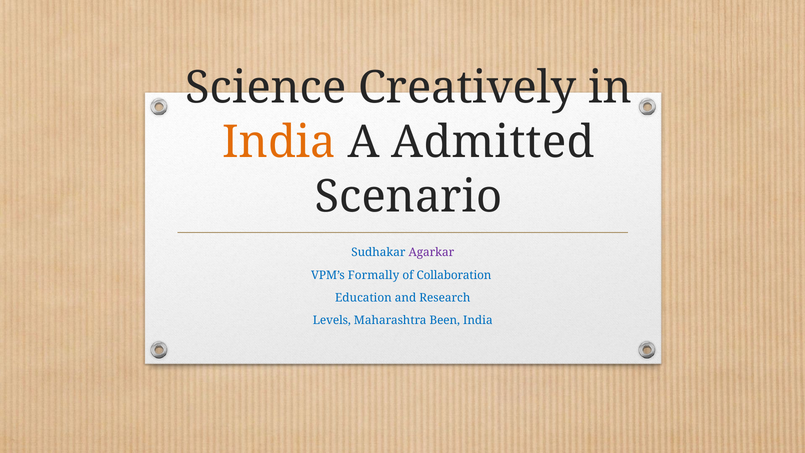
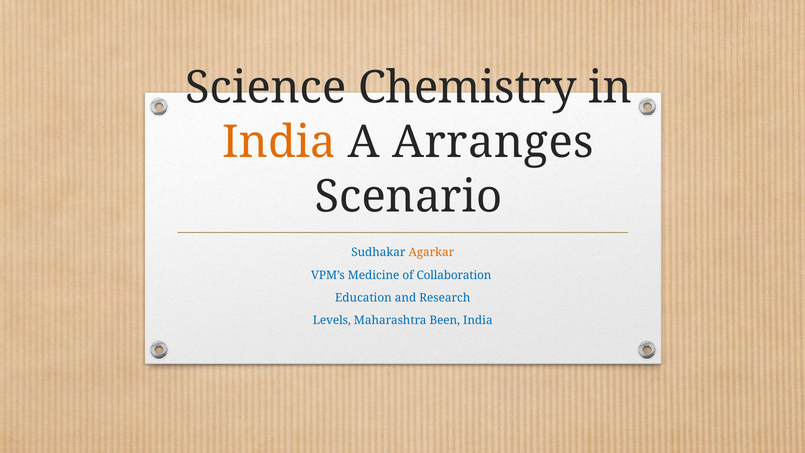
Creatively: Creatively -> Chemistry
Admitted: Admitted -> Arranges
Agarkar colour: purple -> orange
Formally: Formally -> Medicine
